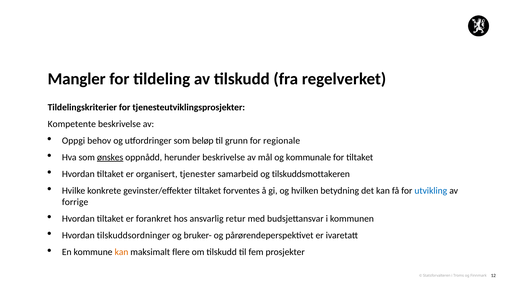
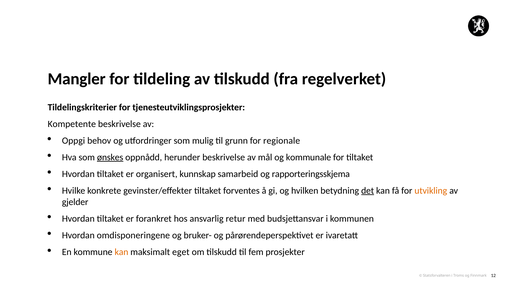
beløp: beløp -> mulig
tjenester: tjenester -> kunnskap
tilskuddsmottakeren: tilskuddsmottakeren -> rapporteringsskjema
det underline: none -> present
utvikling colour: blue -> orange
forrige: forrige -> gjelder
tilskuddsordninger: tilskuddsordninger -> omdisponeringene
flere: flere -> eget
